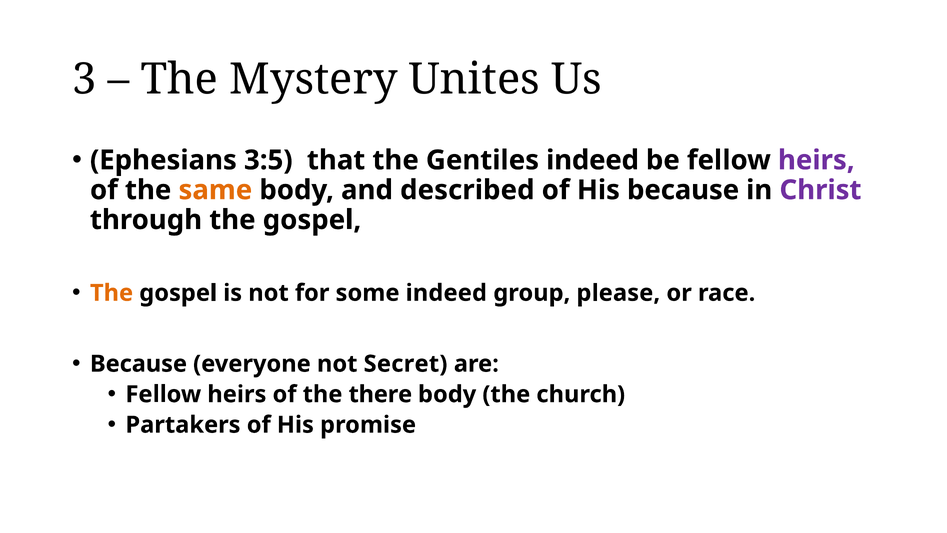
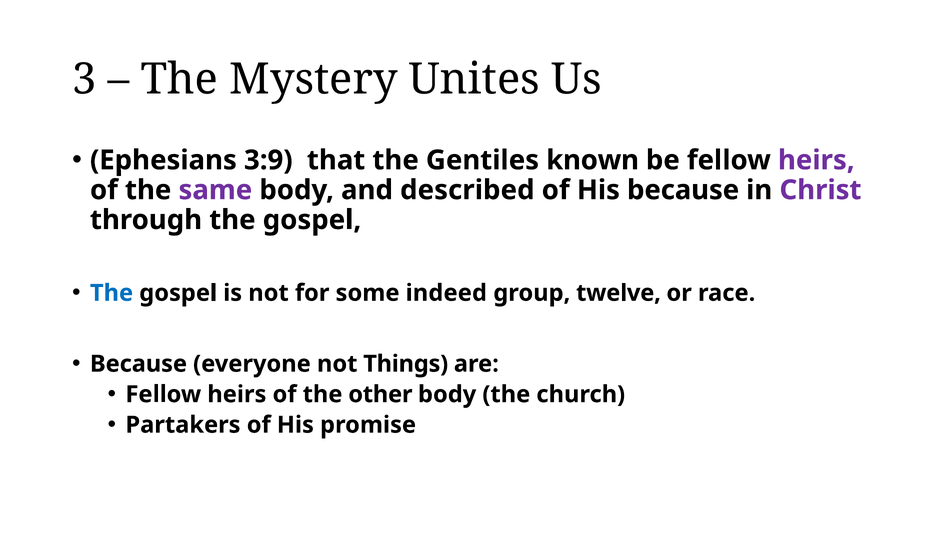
3:5: 3:5 -> 3:9
Gentiles indeed: indeed -> known
same colour: orange -> purple
The at (112, 293) colour: orange -> blue
please: please -> twelve
Secret: Secret -> Things
there: there -> other
